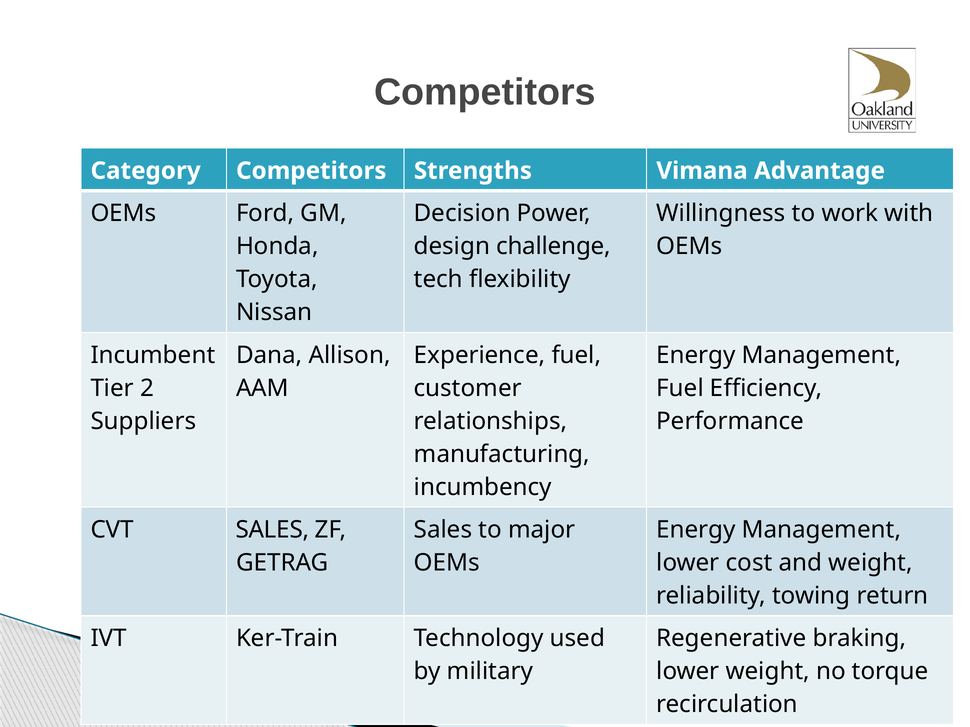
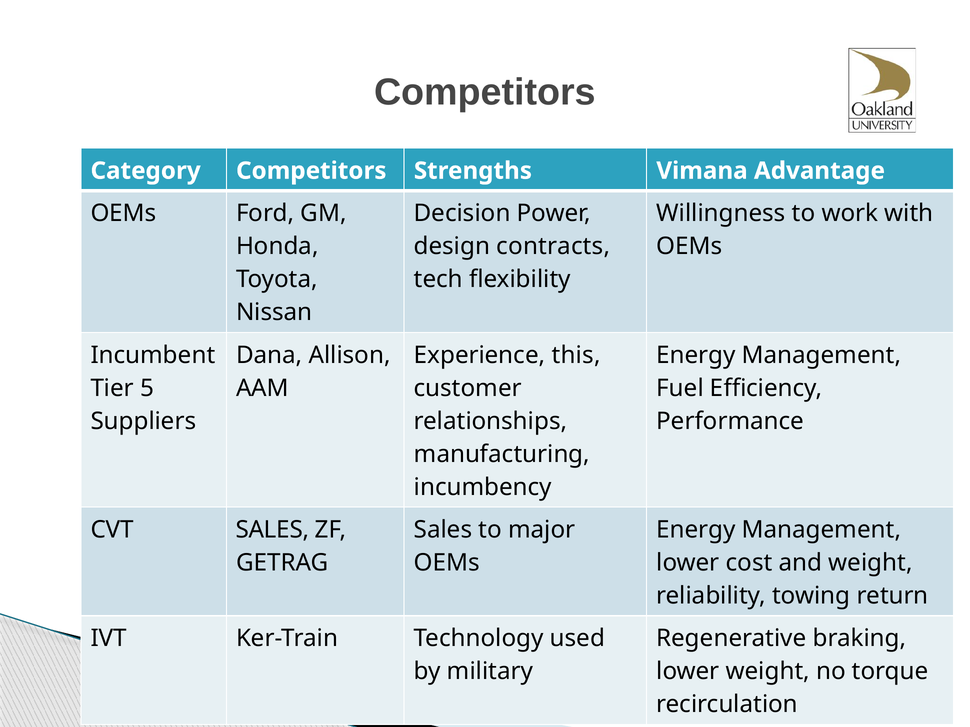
challenge: challenge -> contracts
Experience fuel: fuel -> this
2: 2 -> 5
